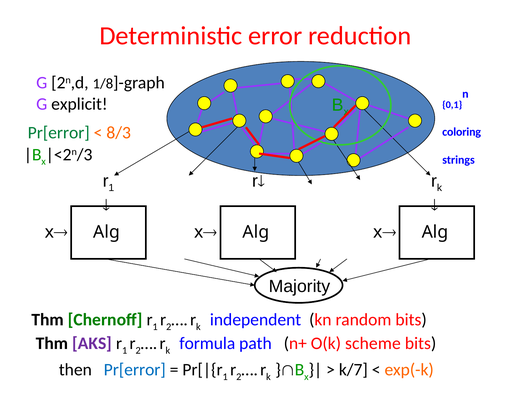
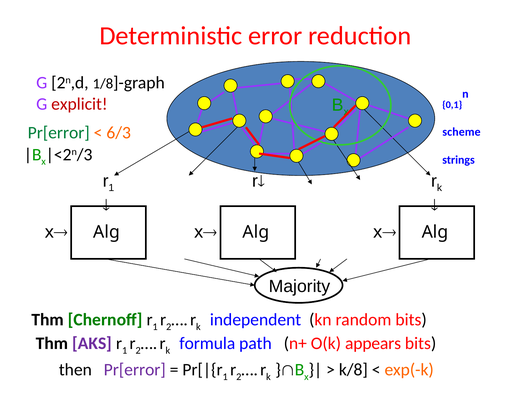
explicit colour: black -> red
8/3: 8/3 -> 6/3
coloring: coloring -> scheme
scheme: scheme -> appears
Pr[error at (135, 370) colour: blue -> purple
k/7: k/7 -> k/8
